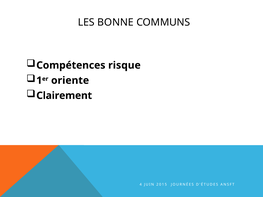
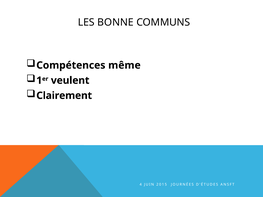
risque: risque -> même
oriente: oriente -> veulent
